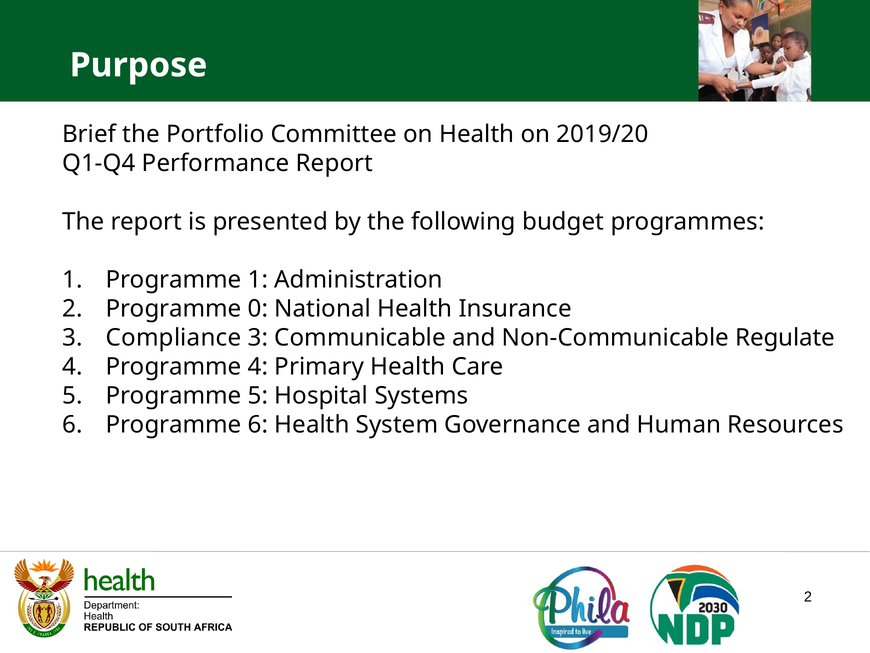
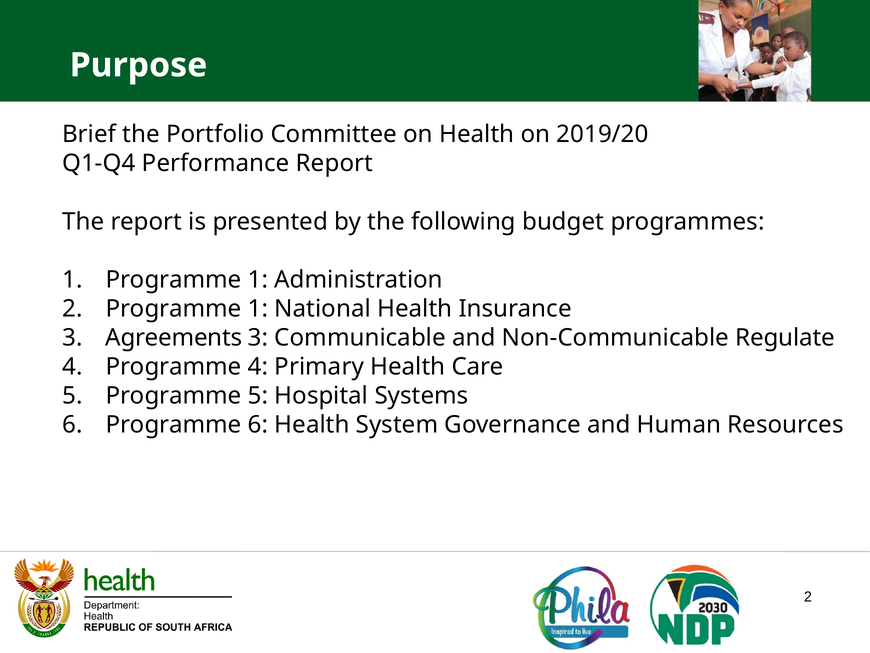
2 Programme 0: 0 -> 1
Compliance: Compliance -> Agreements
